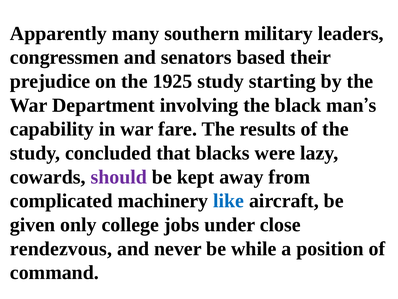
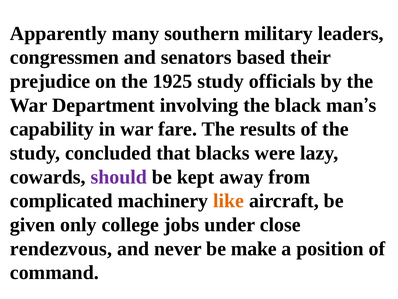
starting: starting -> officials
like colour: blue -> orange
while: while -> make
